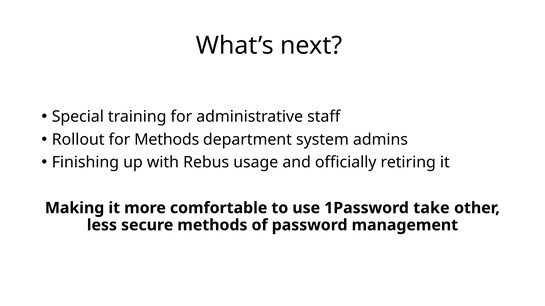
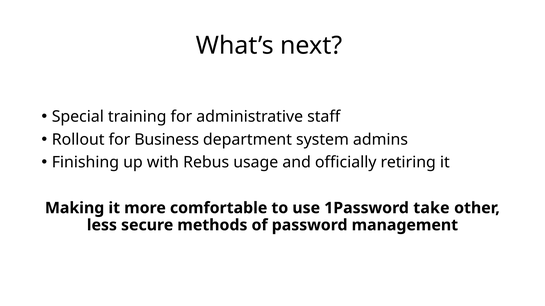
for Methods: Methods -> Business
